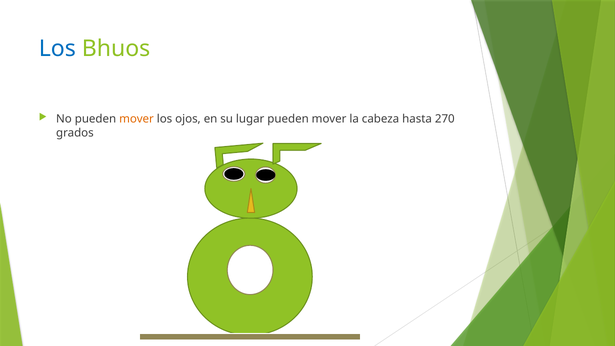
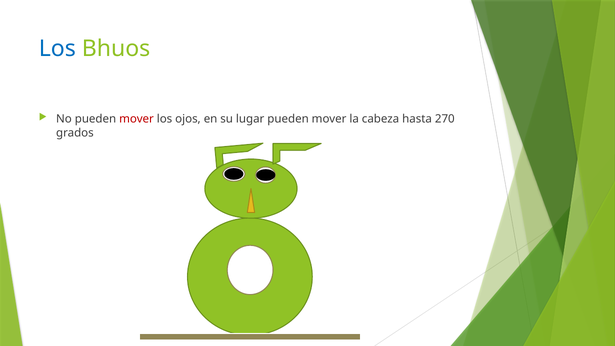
mover at (136, 119) colour: orange -> red
